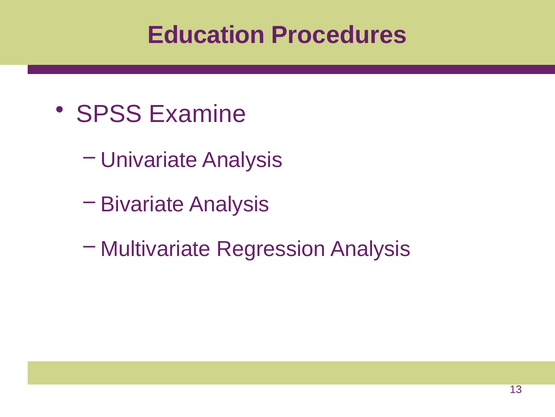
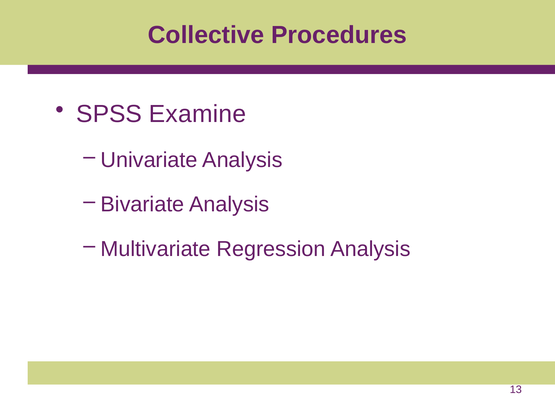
Education: Education -> Collective
